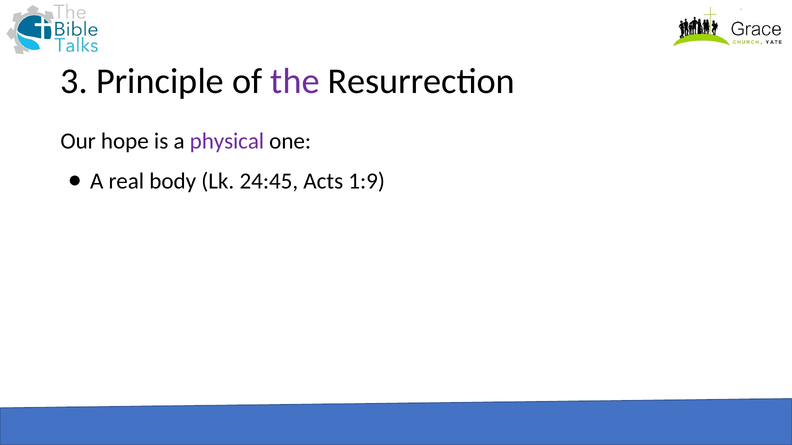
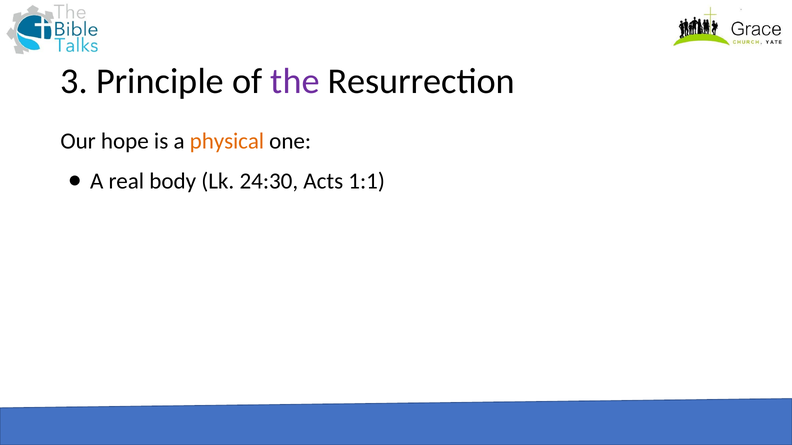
physical colour: purple -> orange
24:45: 24:45 -> 24:30
1:9: 1:9 -> 1:1
